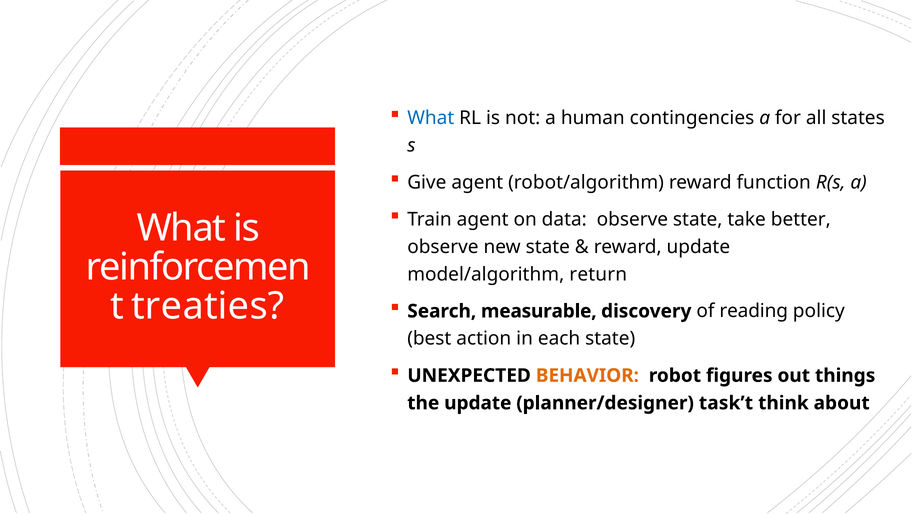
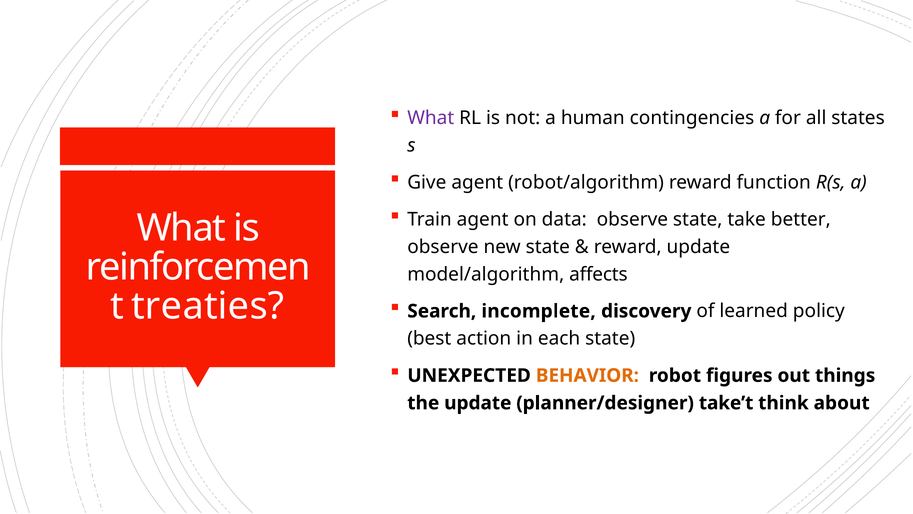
What at (431, 118) colour: blue -> purple
return: return -> affects
measurable: measurable -> incomplete
reading: reading -> learned
task’t: task’t -> take’t
